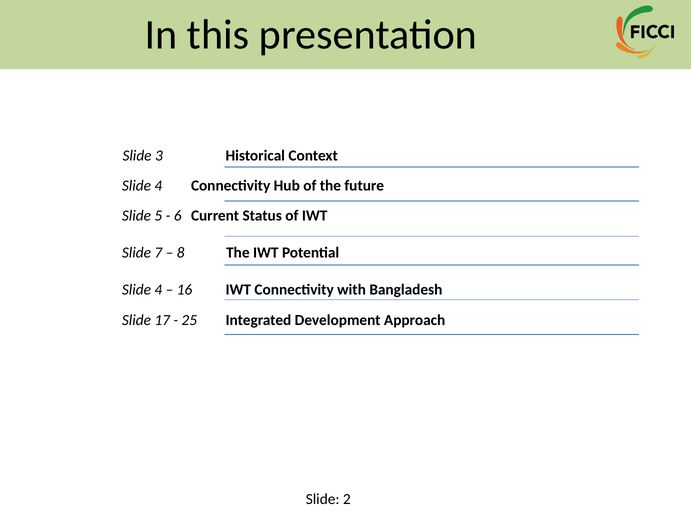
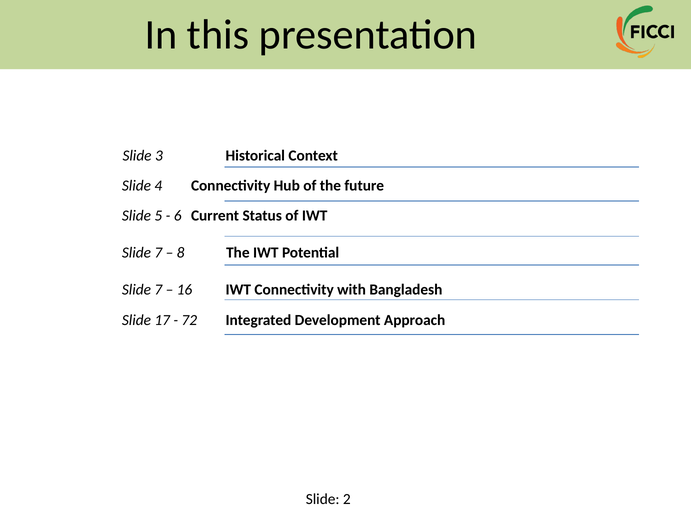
4 at (158, 289): 4 -> 7
25: 25 -> 72
